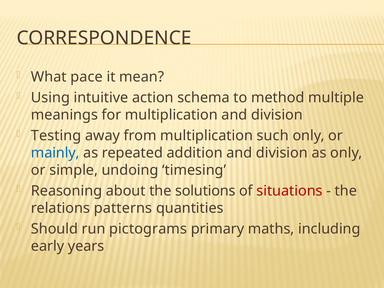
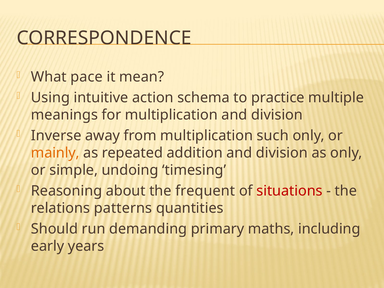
method: method -> practice
Testing: Testing -> Inverse
mainly colour: blue -> orange
solutions: solutions -> frequent
pictograms: pictograms -> demanding
